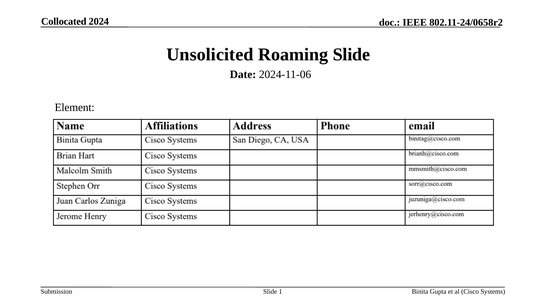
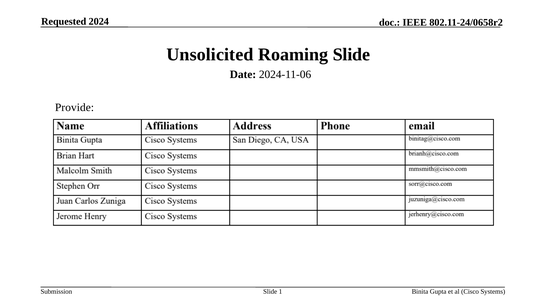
Collocated: Collocated -> Requested
Element: Element -> Provide
